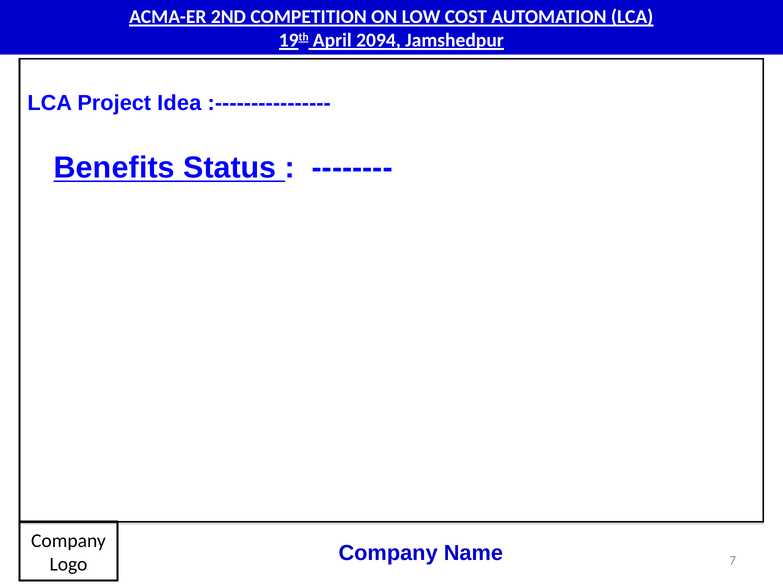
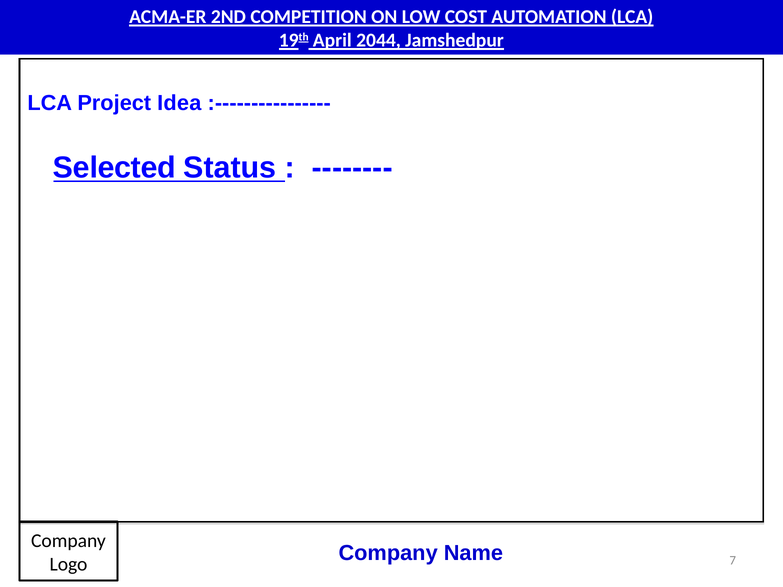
2094: 2094 -> 2044
Benefits: Benefits -> Selected
